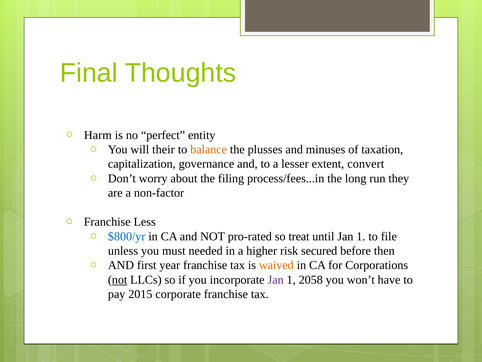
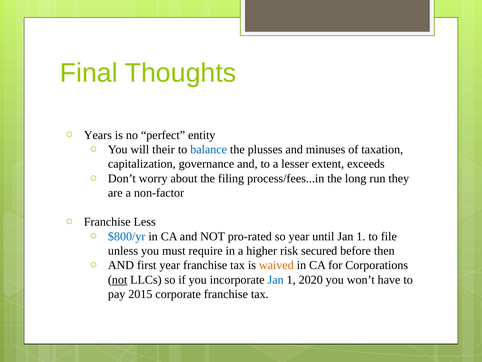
Harm: Harm -> Years
balance colour: orange -> blue
convert: convert -> exceeds
so treat: treat -> year
needed: needed -> require
Jan at (276, 279) colour: purple -> blue
2058: 2058 -> 2020
